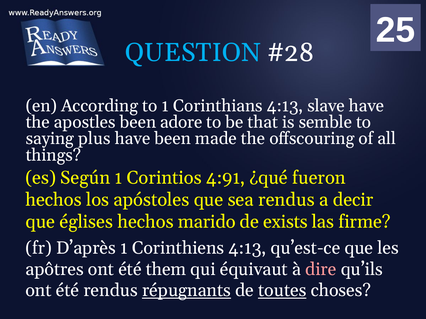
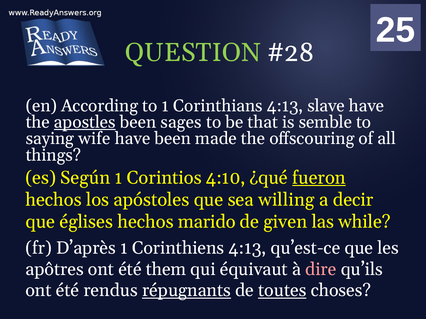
QUESTION colour: light blue -> light green
apostles underline: none -> present
adore: adore -> sages
plus: plus -> wife
4:91: 4:91 -> 4:10
fueron underline: none -> present
sea rendus: rendus -> willing
exists: exists -> given
firme: firme -> while
